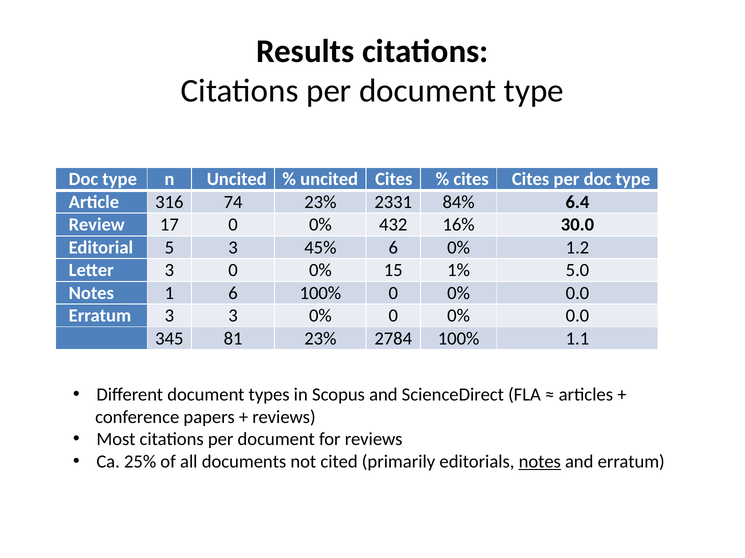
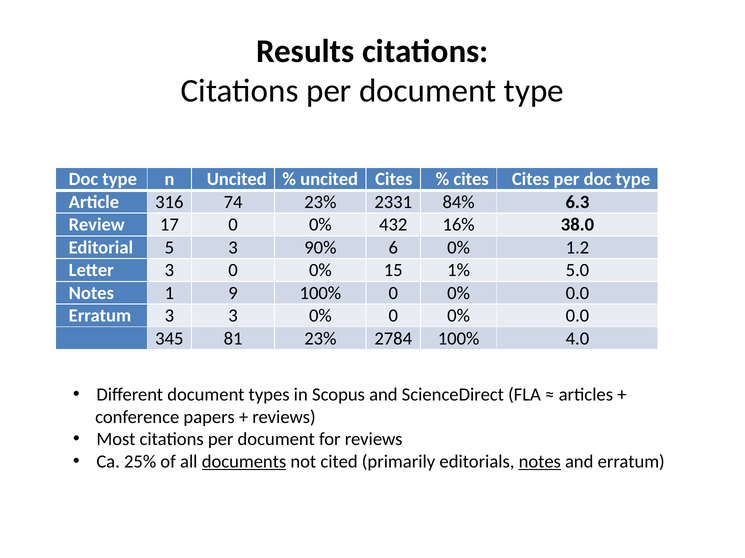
6.4: 6.4 -> 6.3
30.0: 30.0 -> 38.0
45%: 45% -> 90%
1 6: 6 -> 9
1.1: 1.1 -> 4.0
documents underline: none -> present
